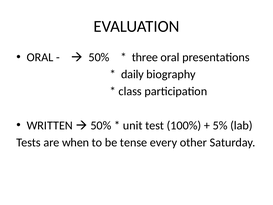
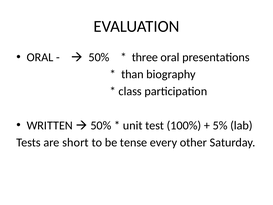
daily: daily -> than
when: when -> short
